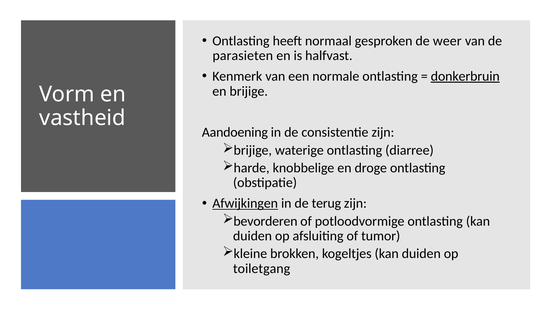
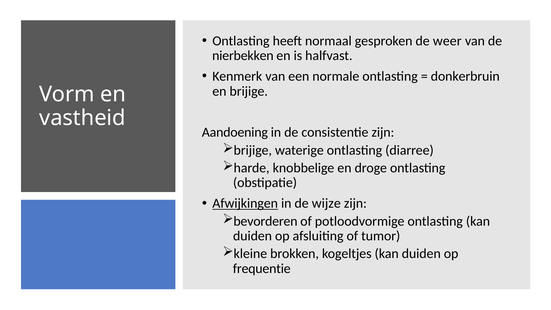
parasieten: parasieten -> nierbekken
donkerbruin underline: present -> none
terug: terug -> wijze
toiletgang: toiletgang -> frequentie
